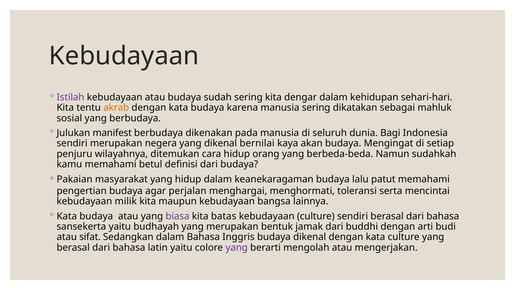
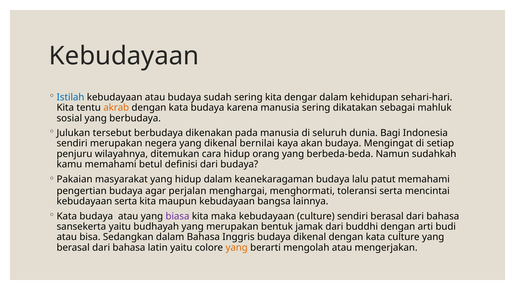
Istilah colour: purple -> blue
manifest: manifest -> tersebut
kebudayaan milik: milik -> serta
batas: batas -> maka
sifat: sifat -> bisa
yang at (237, 247) colour: purple -> orange
